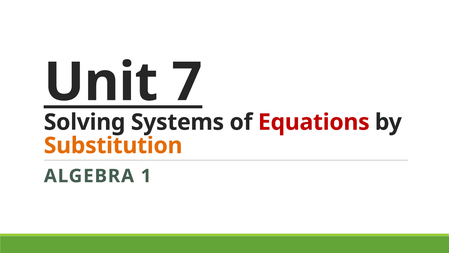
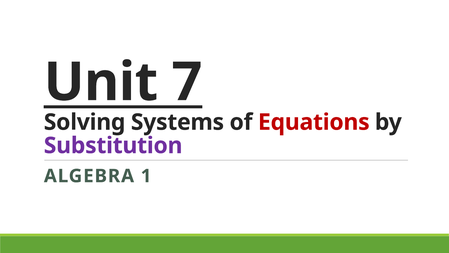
Substitution colour: orange -> purple
